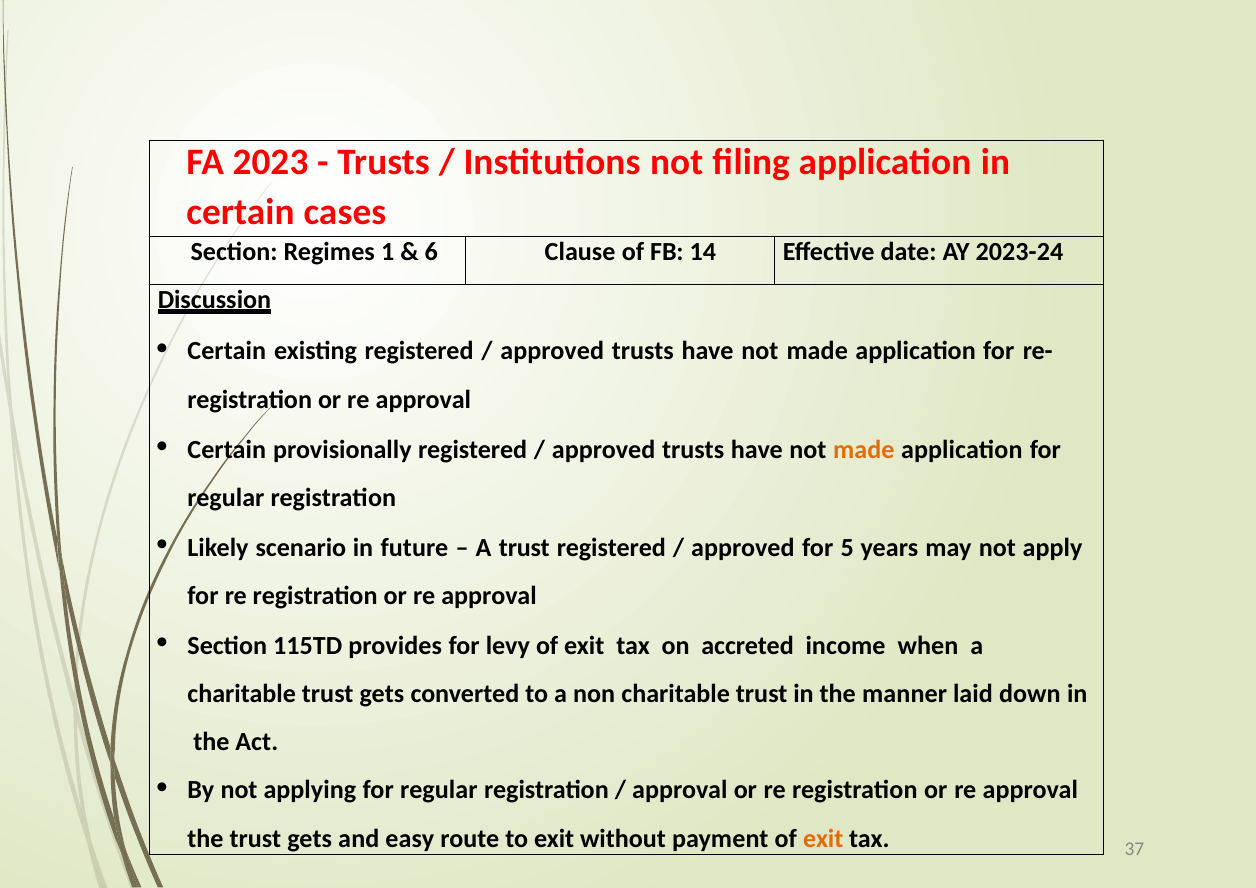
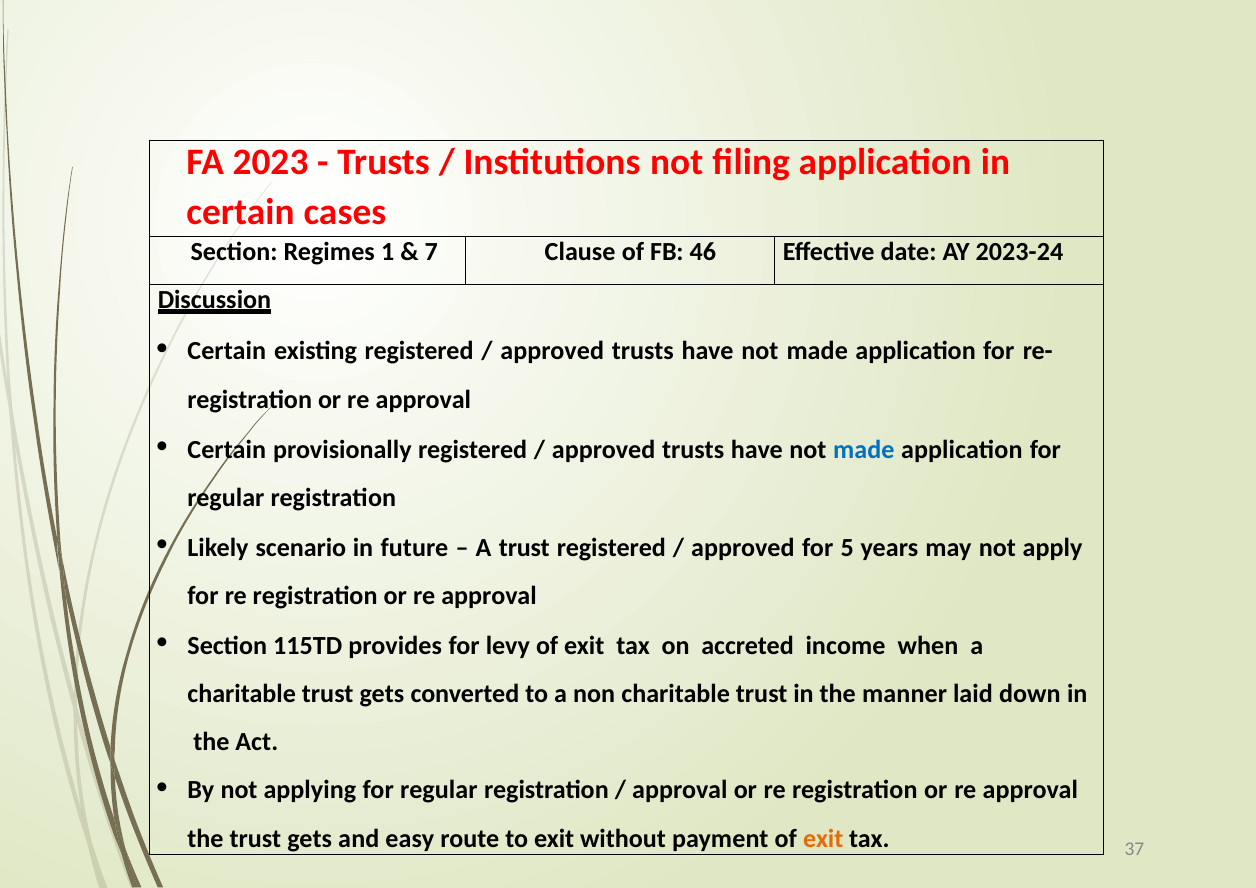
6: 6 -> 7
14: 14 -> 46
made at (864, 450) colour: orange -> blue
